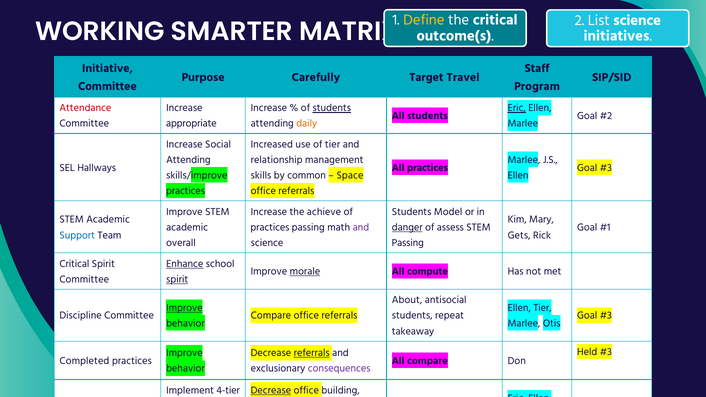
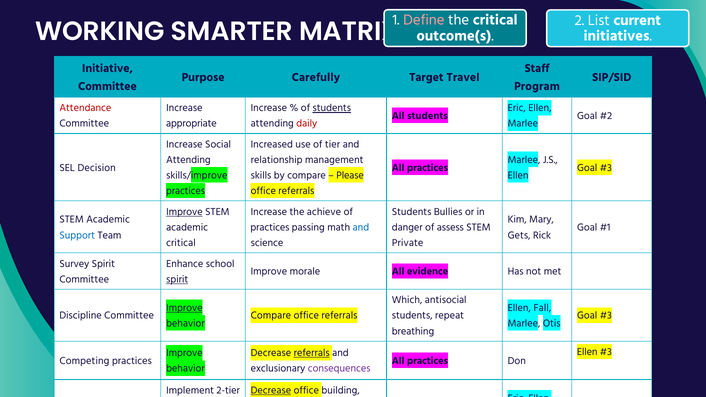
Define colour: yellow -> pink
List science: science -> current
Eric at (517, 108) underline: present -> none
daily colour: orange -> red
Hallways: Hallways -> Decision
by common: common -> compare
Space: Space -> Please
Improve at (184, 212) underline: none -> present
Students Model: Model -> Bullies
and at (361, 227) colour: purple -> blue
danger underline: present -> none
overall at (181, 243): overall -> critical
Passing at (408, 243): Passing -> Private
Critical at (74, 264): Critical -> Survey
Enhance at (185, 264) underline: present -> none
morale underline: present -> none
compute: compute -> evidence
About: About -> Which
Ellen Tier: Tier -> Fall
takeaway: takeaway -> breathing
Held at (587, 352): Held -> Ellen
Completed: Completed -> Competing
compare at (427, 361): compare -> practices
4-tier: 4-tier -> 2-tier
